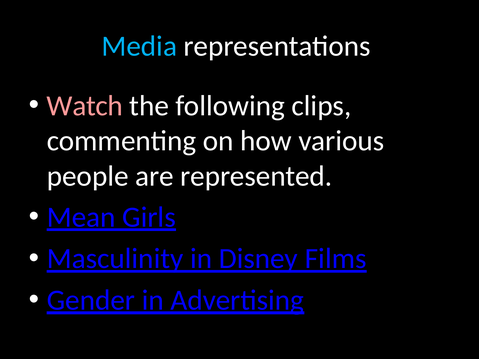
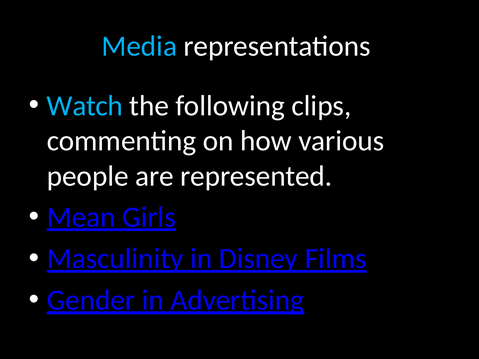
Watch colour: pink -> light blue
